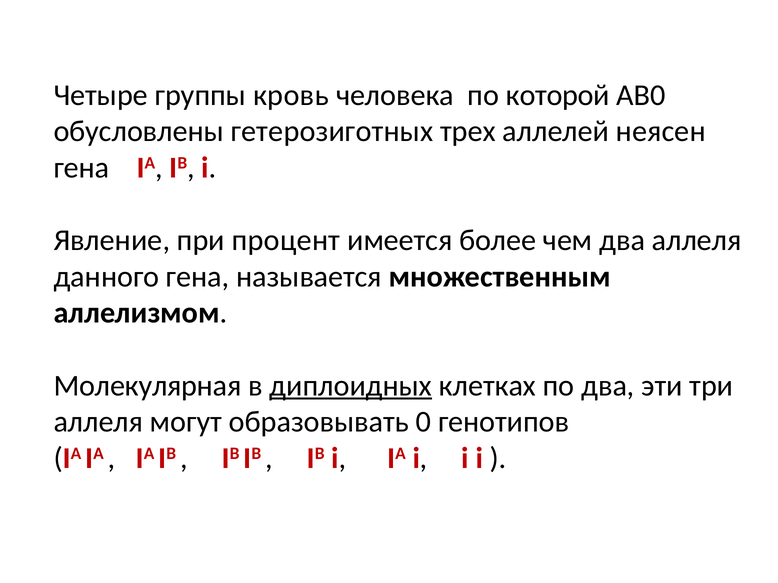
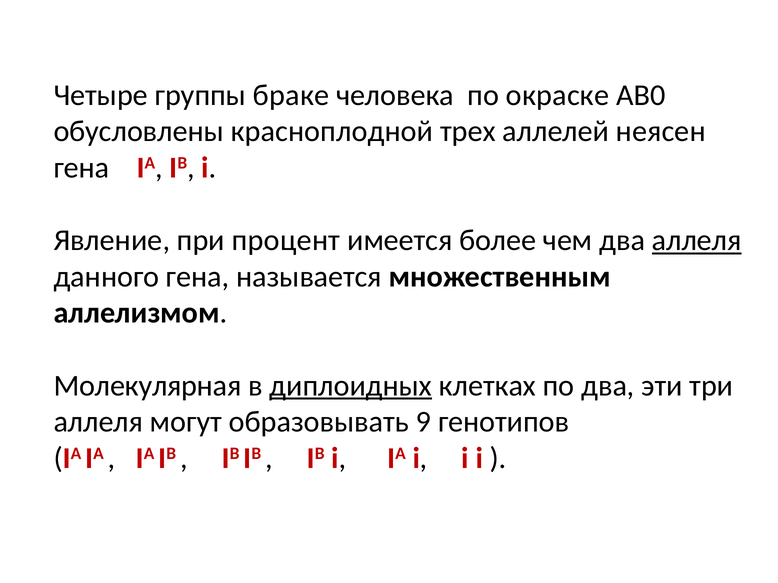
кровь: кровь -> браке
которой: которой -> окраске
гетерозиготных: гетерозиготных -> красноплодной
аллеля at (697, 241) underline: none -> present
0: 0 -> 9
